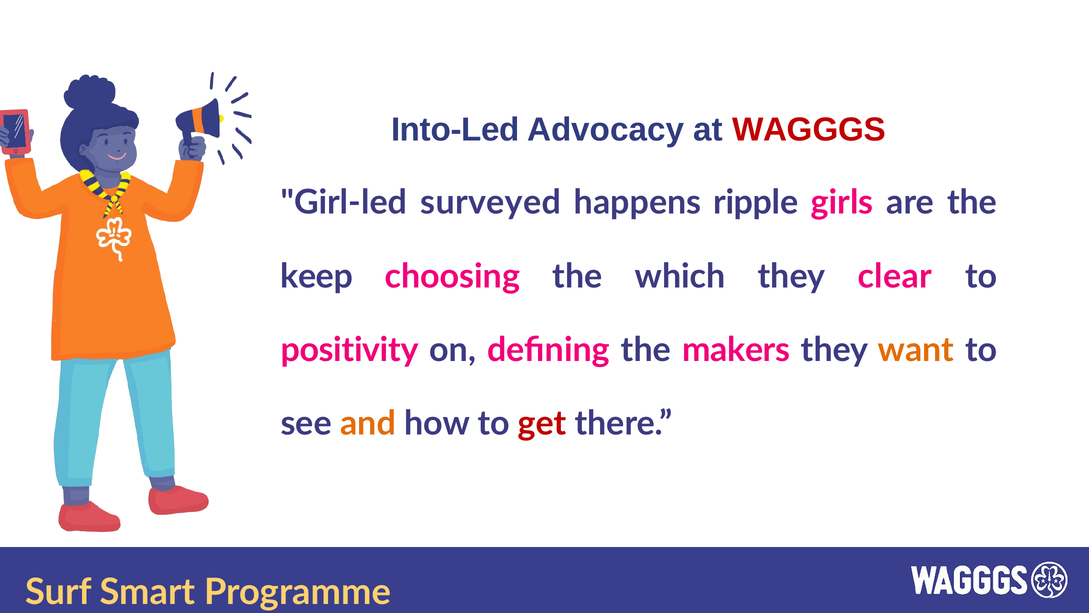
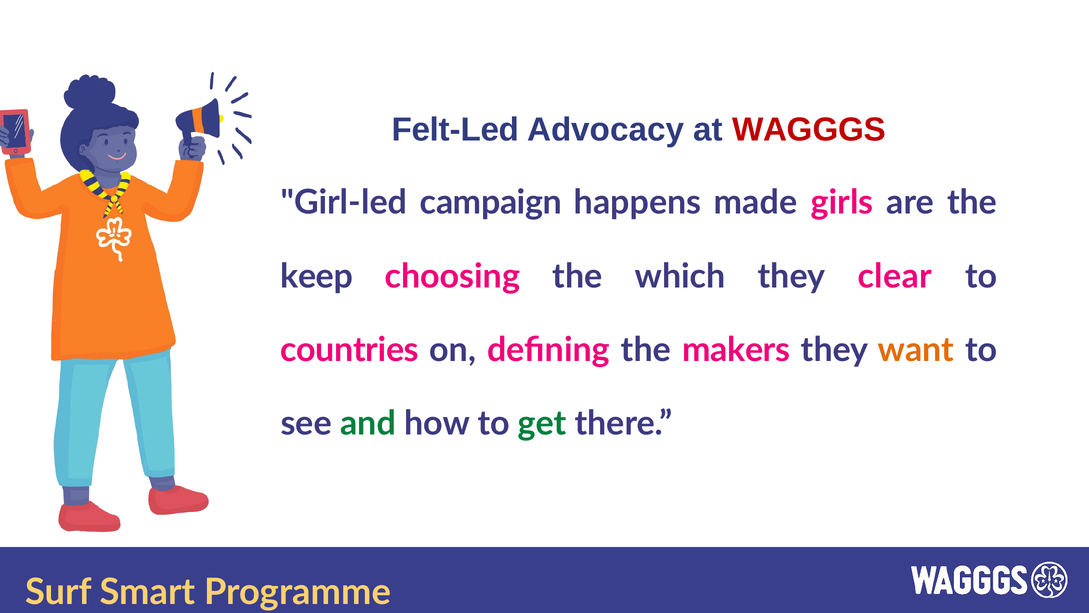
Into-Led: Into-Led -> Felt-Led
surveyed: surveyed -> campaign
ripple: ripple -> made
positivity: positivity -> countries
and colour: orange -> green
get colour: red -> green
